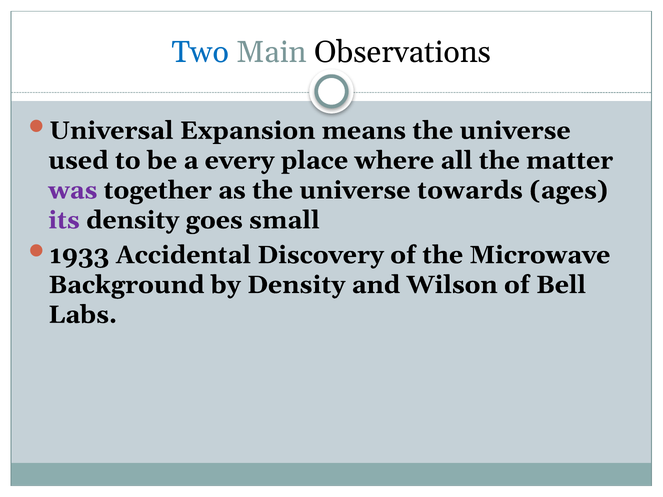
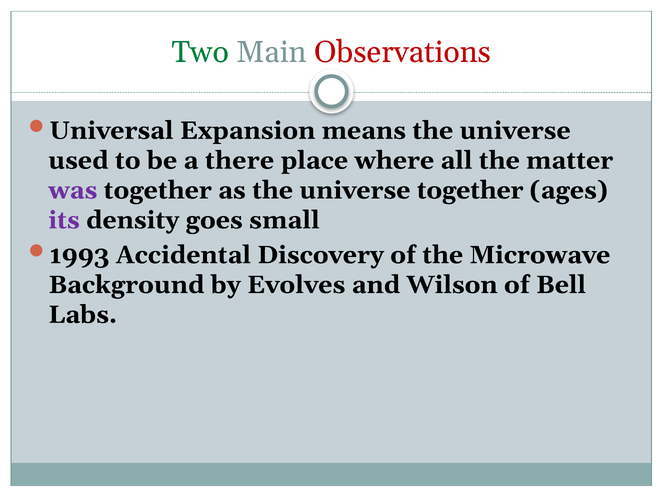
Two colour: blue -> green
Observations colour: black -> red
every: every -> there
universe towards: towards -> together
1933: 1933 -> 1993
by Density: Density -> Evolves
